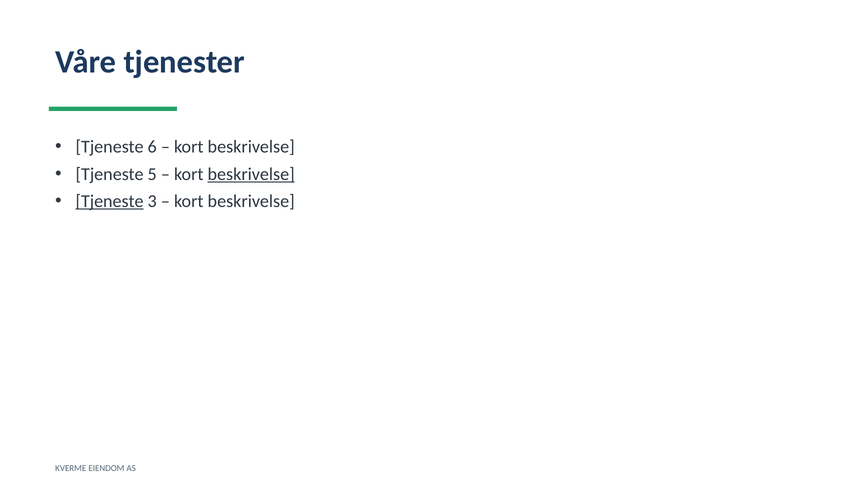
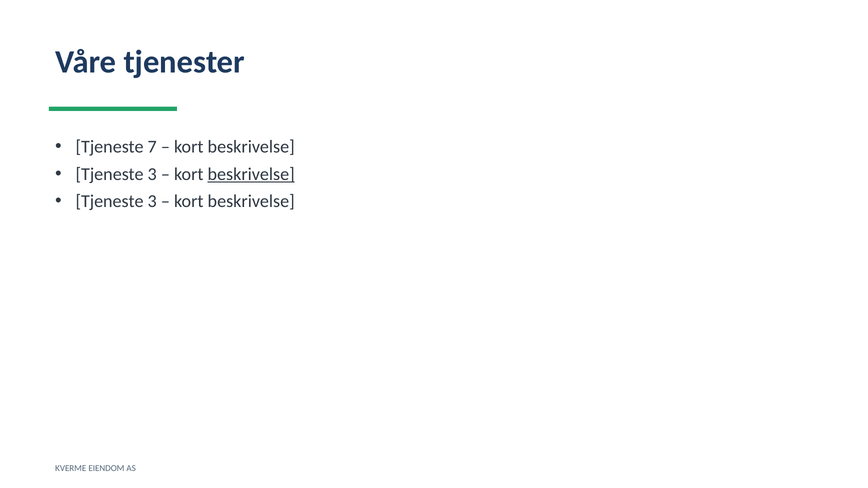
6: 6 -> 7
5 at (152, 174): 5 -> 3
Tjeneste at (110, 201) underline: present -> none
